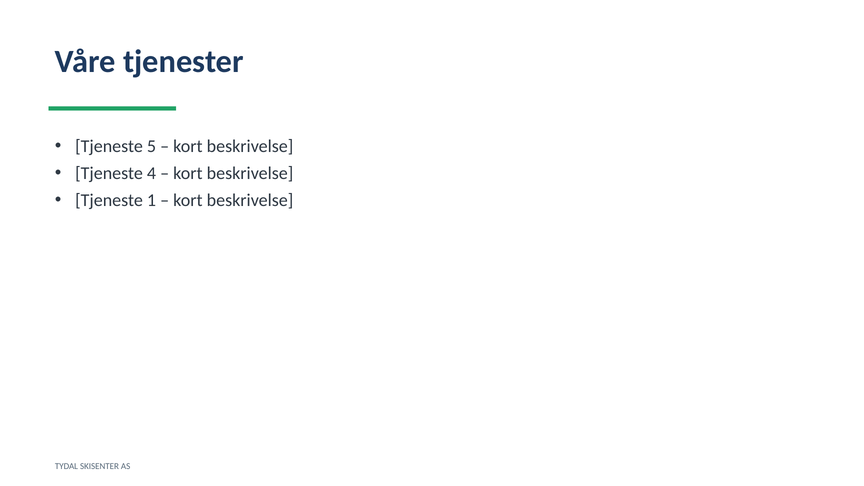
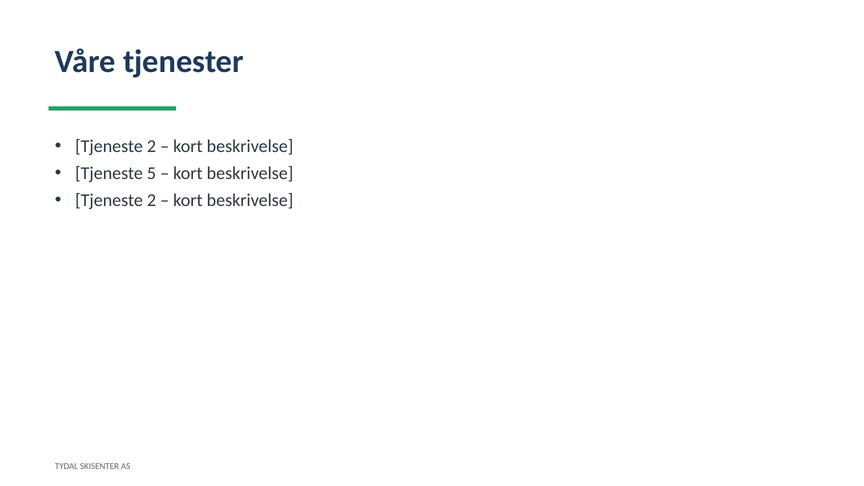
5 at (151, 146): 5 -> 2
4: 4 -> 5
1 at (151, 200): 1 -> 2
